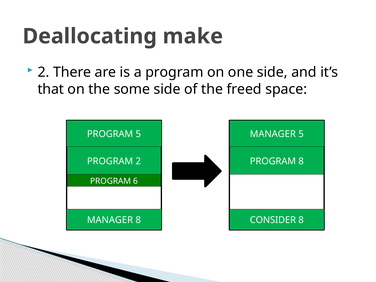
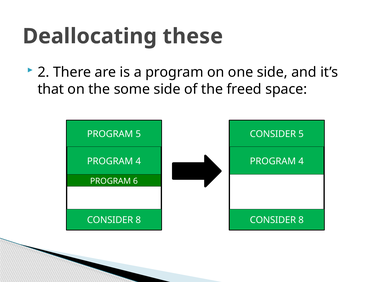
make: make -> these
PROGRAM 5 MANAGER: MANAGER -> CONSIDER
2 at (138, 161): 2 -> 4
8 at (301, 161): 8 -> 4
MANAGER at (110, 220): MANAGER -> CONSIDER
